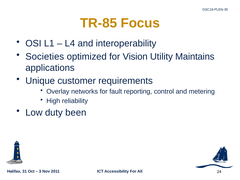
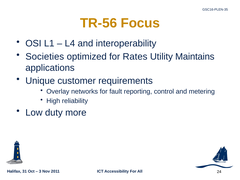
TR-85: TR-85 -> TR-56
Vision: Vision -> Rates
been: been -> more
